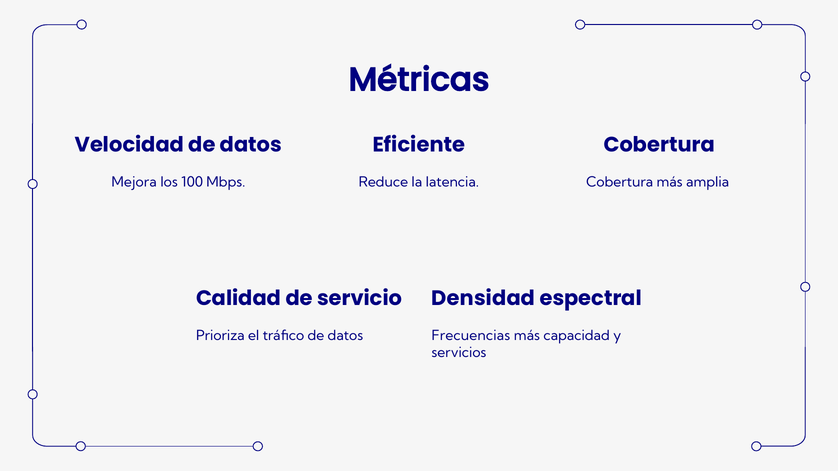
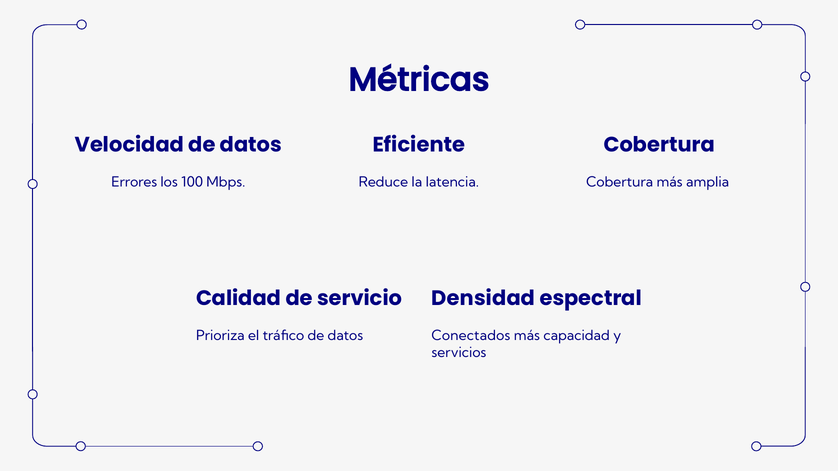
Mejora: Mejora -> Errores
Frecuencias: Frecuencias -> Conectados
